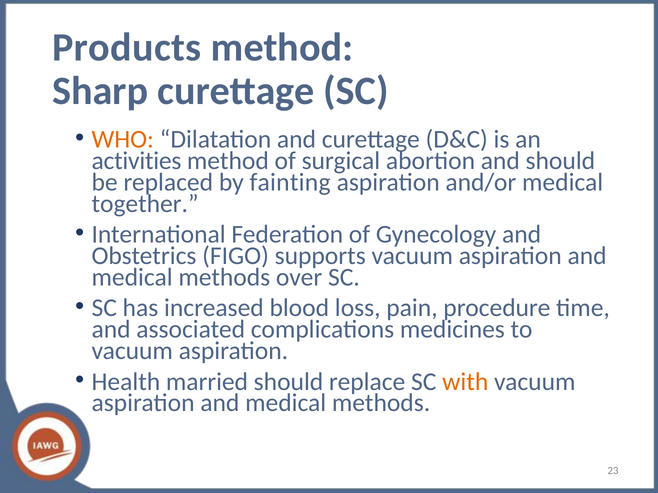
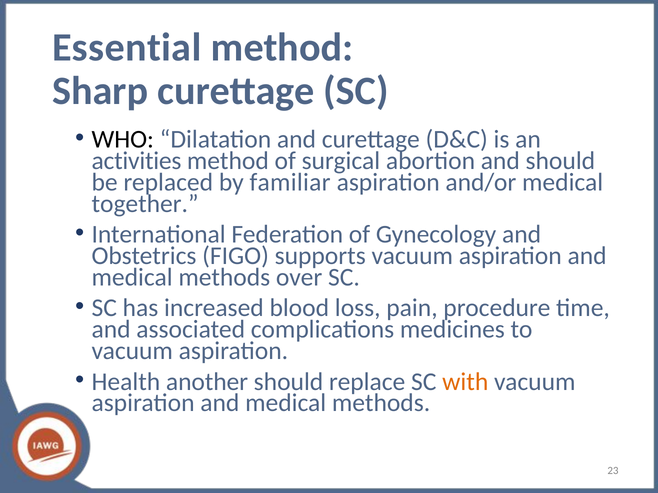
Products: Products -> Essential
WHO colour: orange -> black
fainting: fainting -> familiar
married: married -> another
